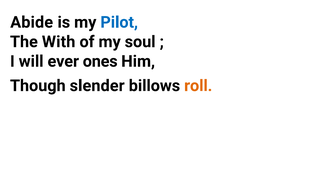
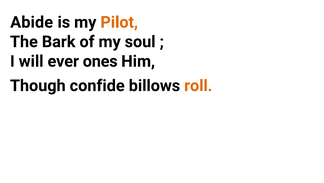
Pilot colour: blue -> orange
With: With -> Bark
slender: slender -> confide
